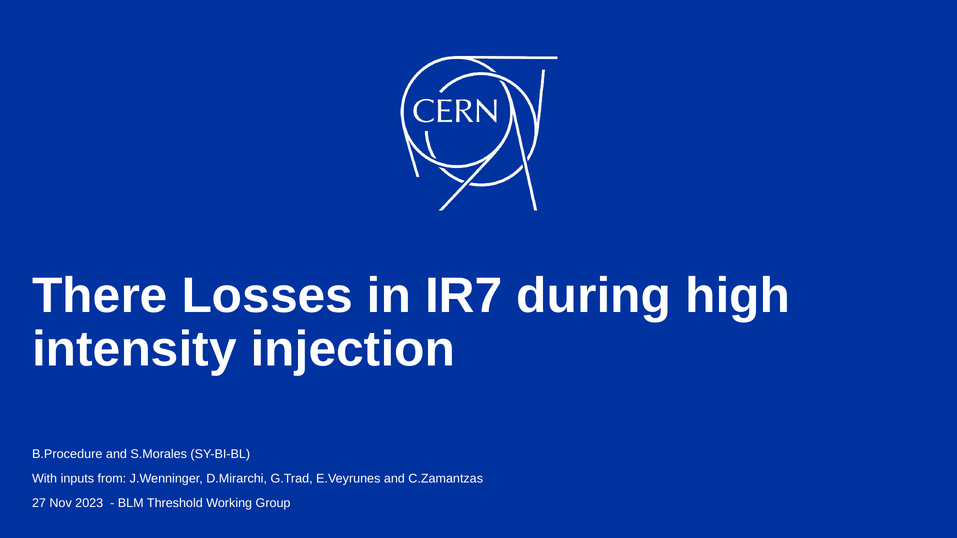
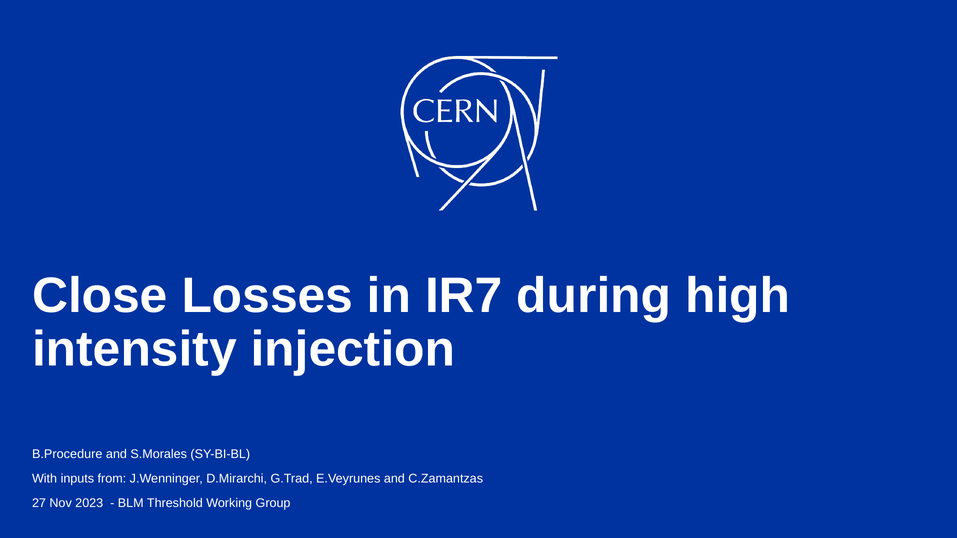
There: There -> Close
